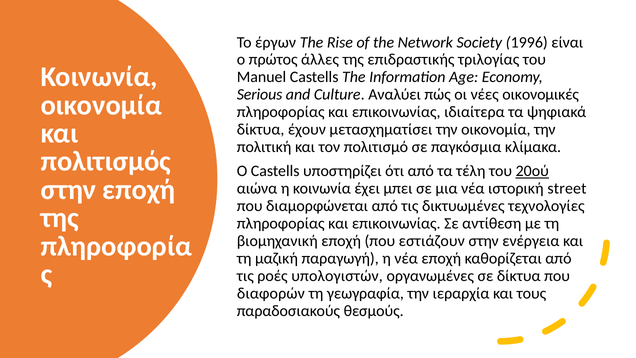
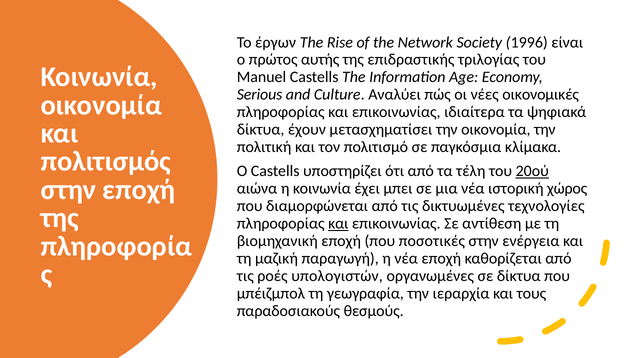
άλλες: άλλες -> αυτής
street: street -> χώρος
και at (338, 224) underline: none -> present
εστιάζουν: εστιάζουν -> ποσοτικές
διαφορών: διαφορών -> μπέιζμπολ
